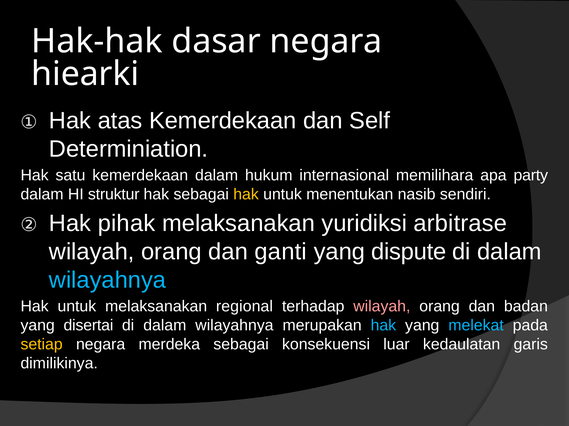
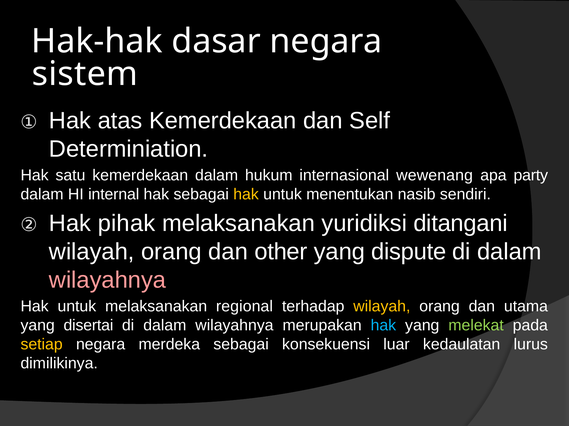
hiearki: hiearki -> sistem
memilihara: memilihara -> wewenang
struktur: struktur -> internal
arbitrase: arbitrase -> ditangani
ganti: ganti -> other
wilayahnya at (108, 281) colour: light blue -> pink
wilayah at (382, 307) colour: pink -> yellow
badan: badan -> utama
melekat colour: light blue -> light green
garis: garis -> lurus
